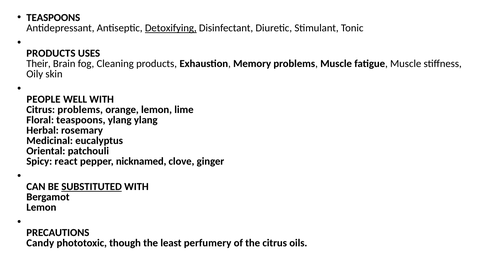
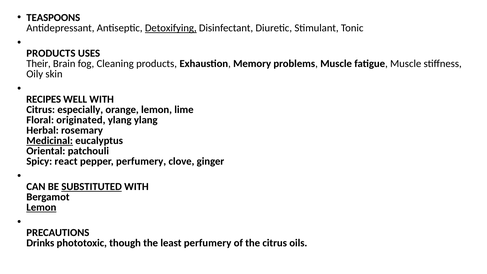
PEOPLE: PEOPLE -> RECIPES
Citrus problems: problems -> especially
Floral teaspoons: teaspoons -> originated
Medicinal underline: none -> present
pepper nicknamed: nicknamed -> perfumery
Lemon at (41, 207) underline: none -> present
Candy: Candy -> Drinks
